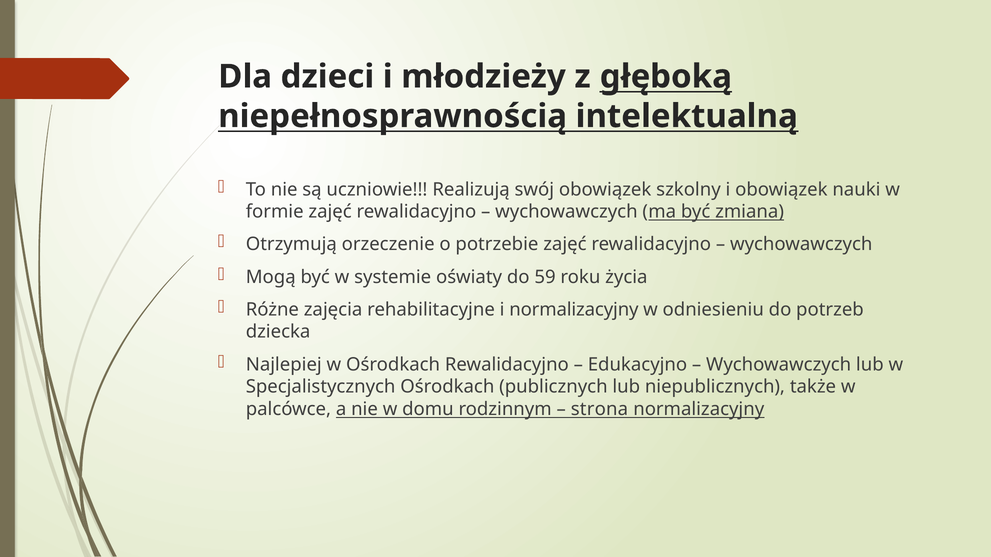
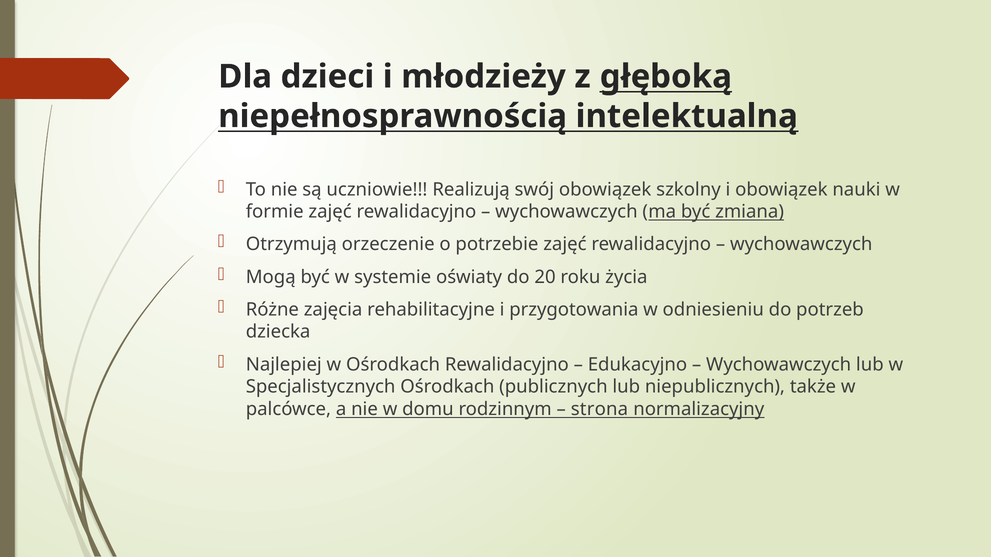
59: 59 -> 20
i normalizacyjny: normalizacyjny -> przygotowania
